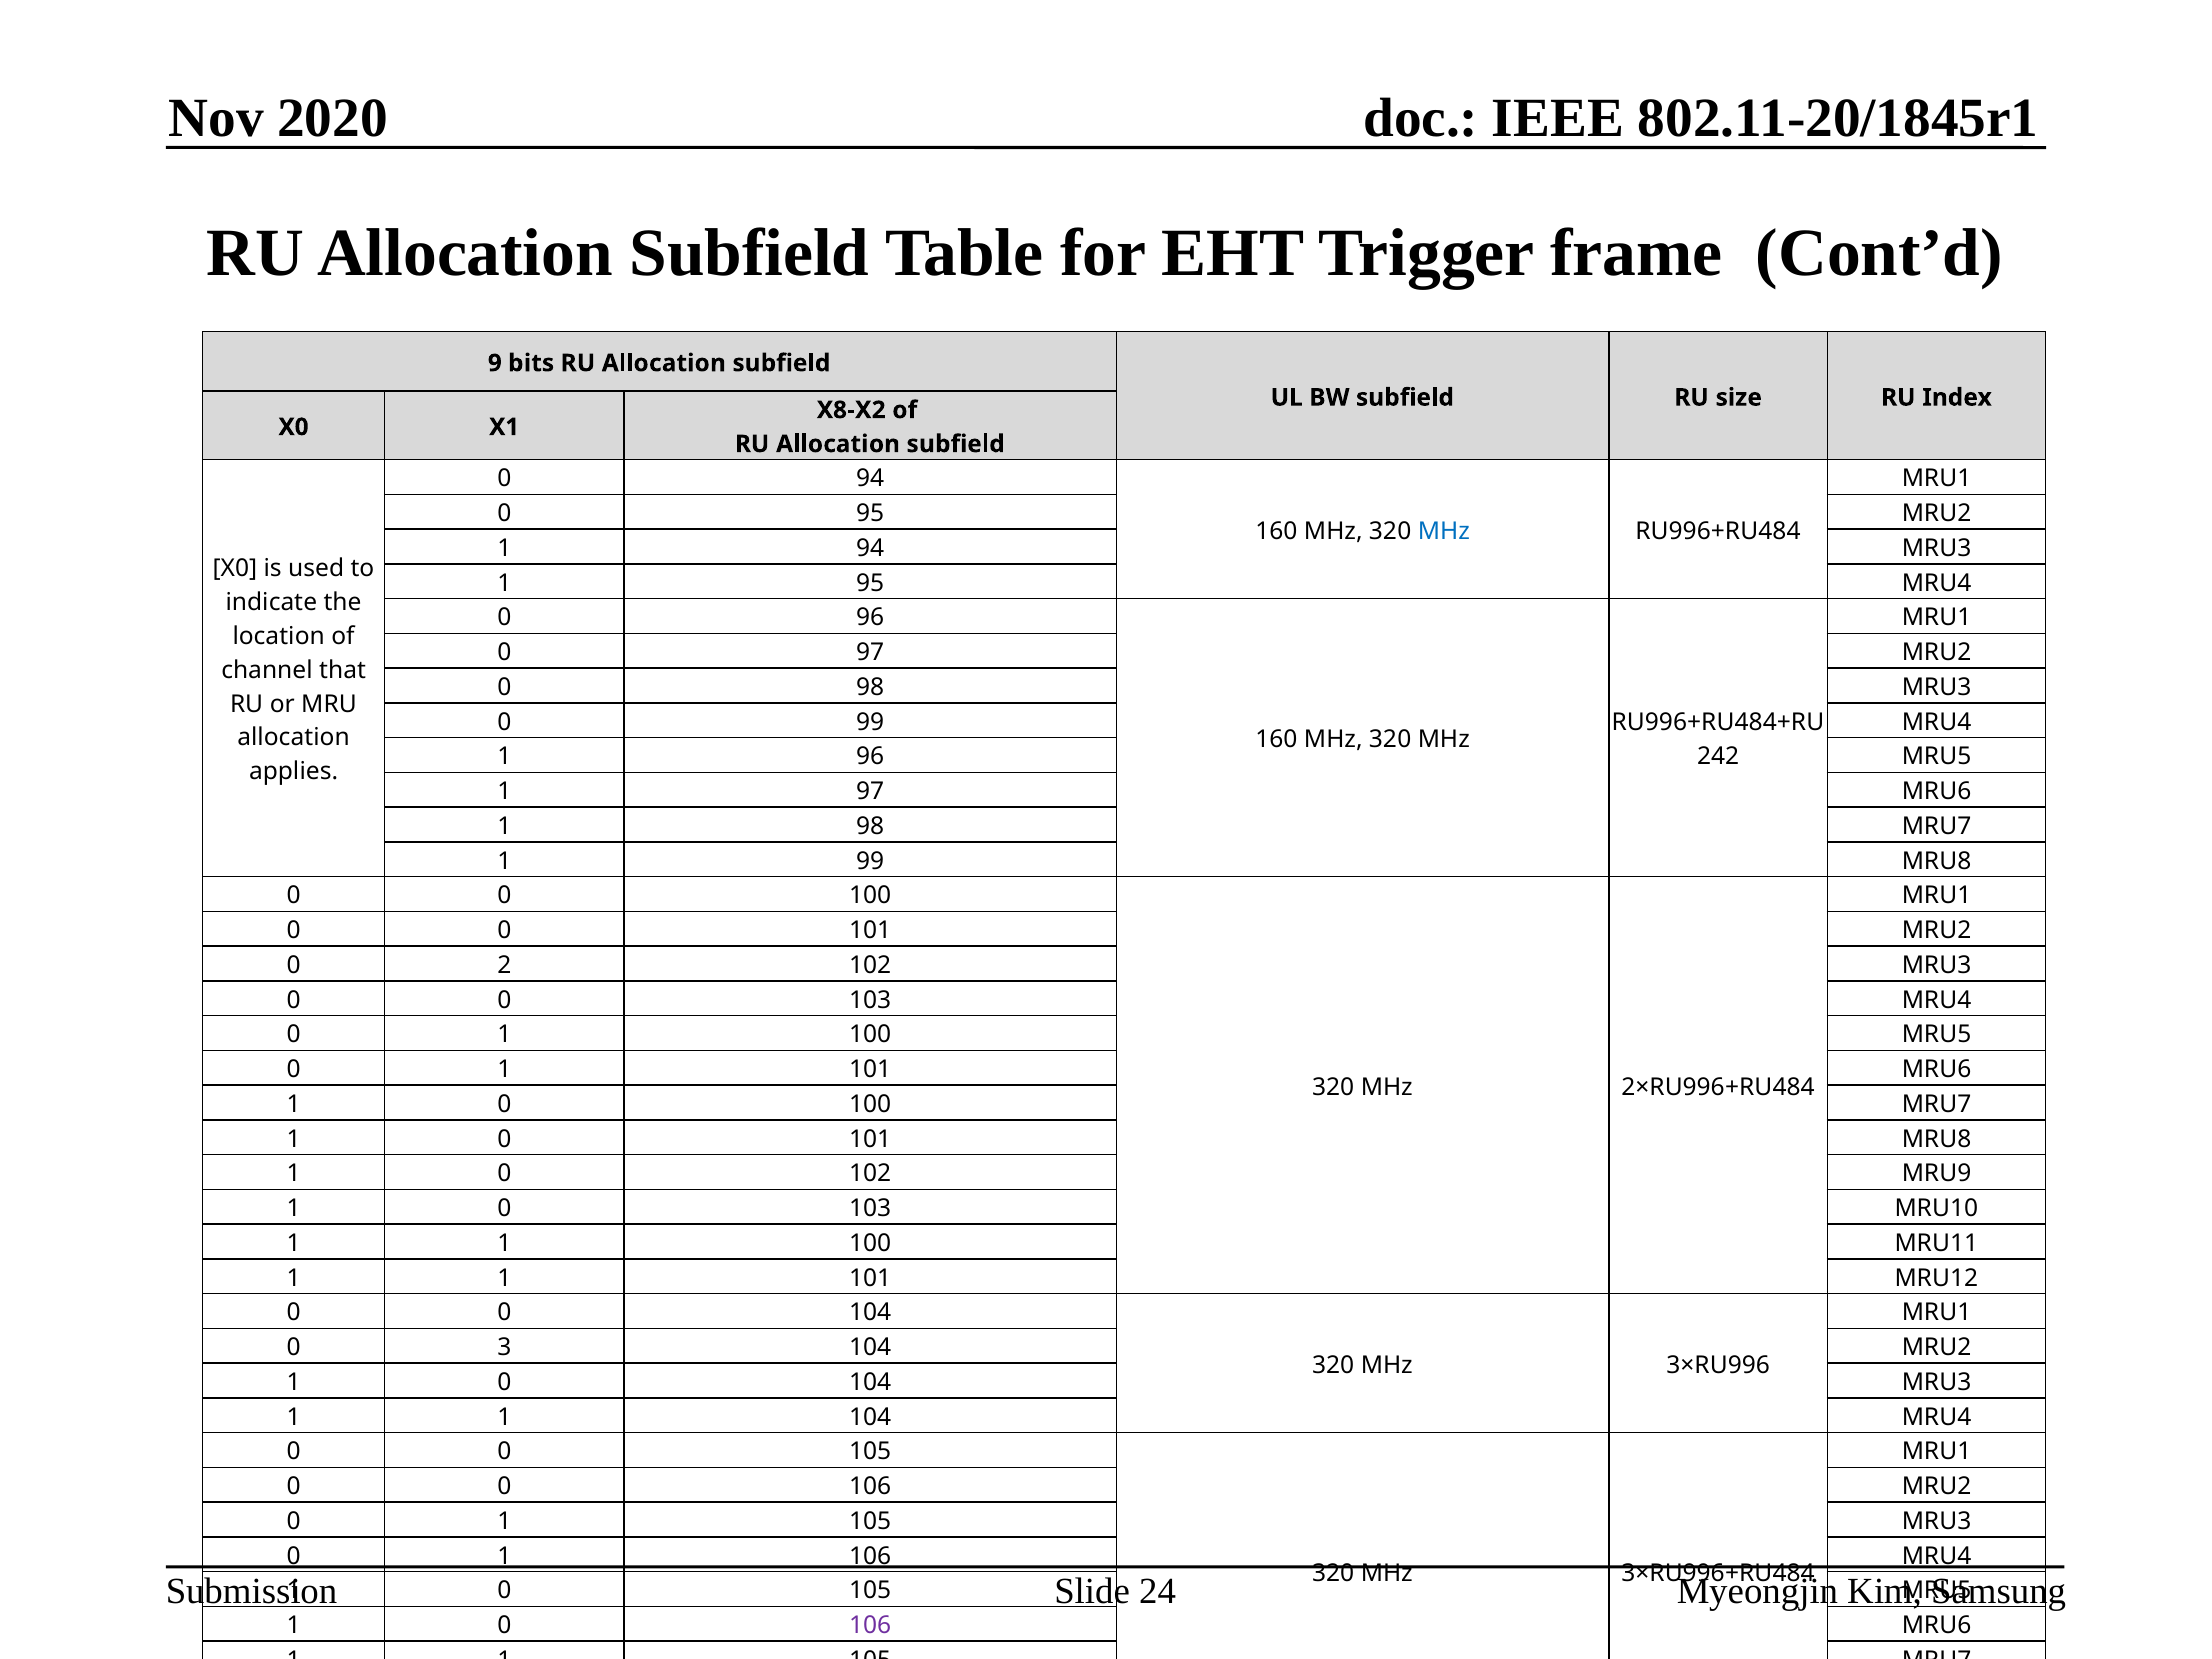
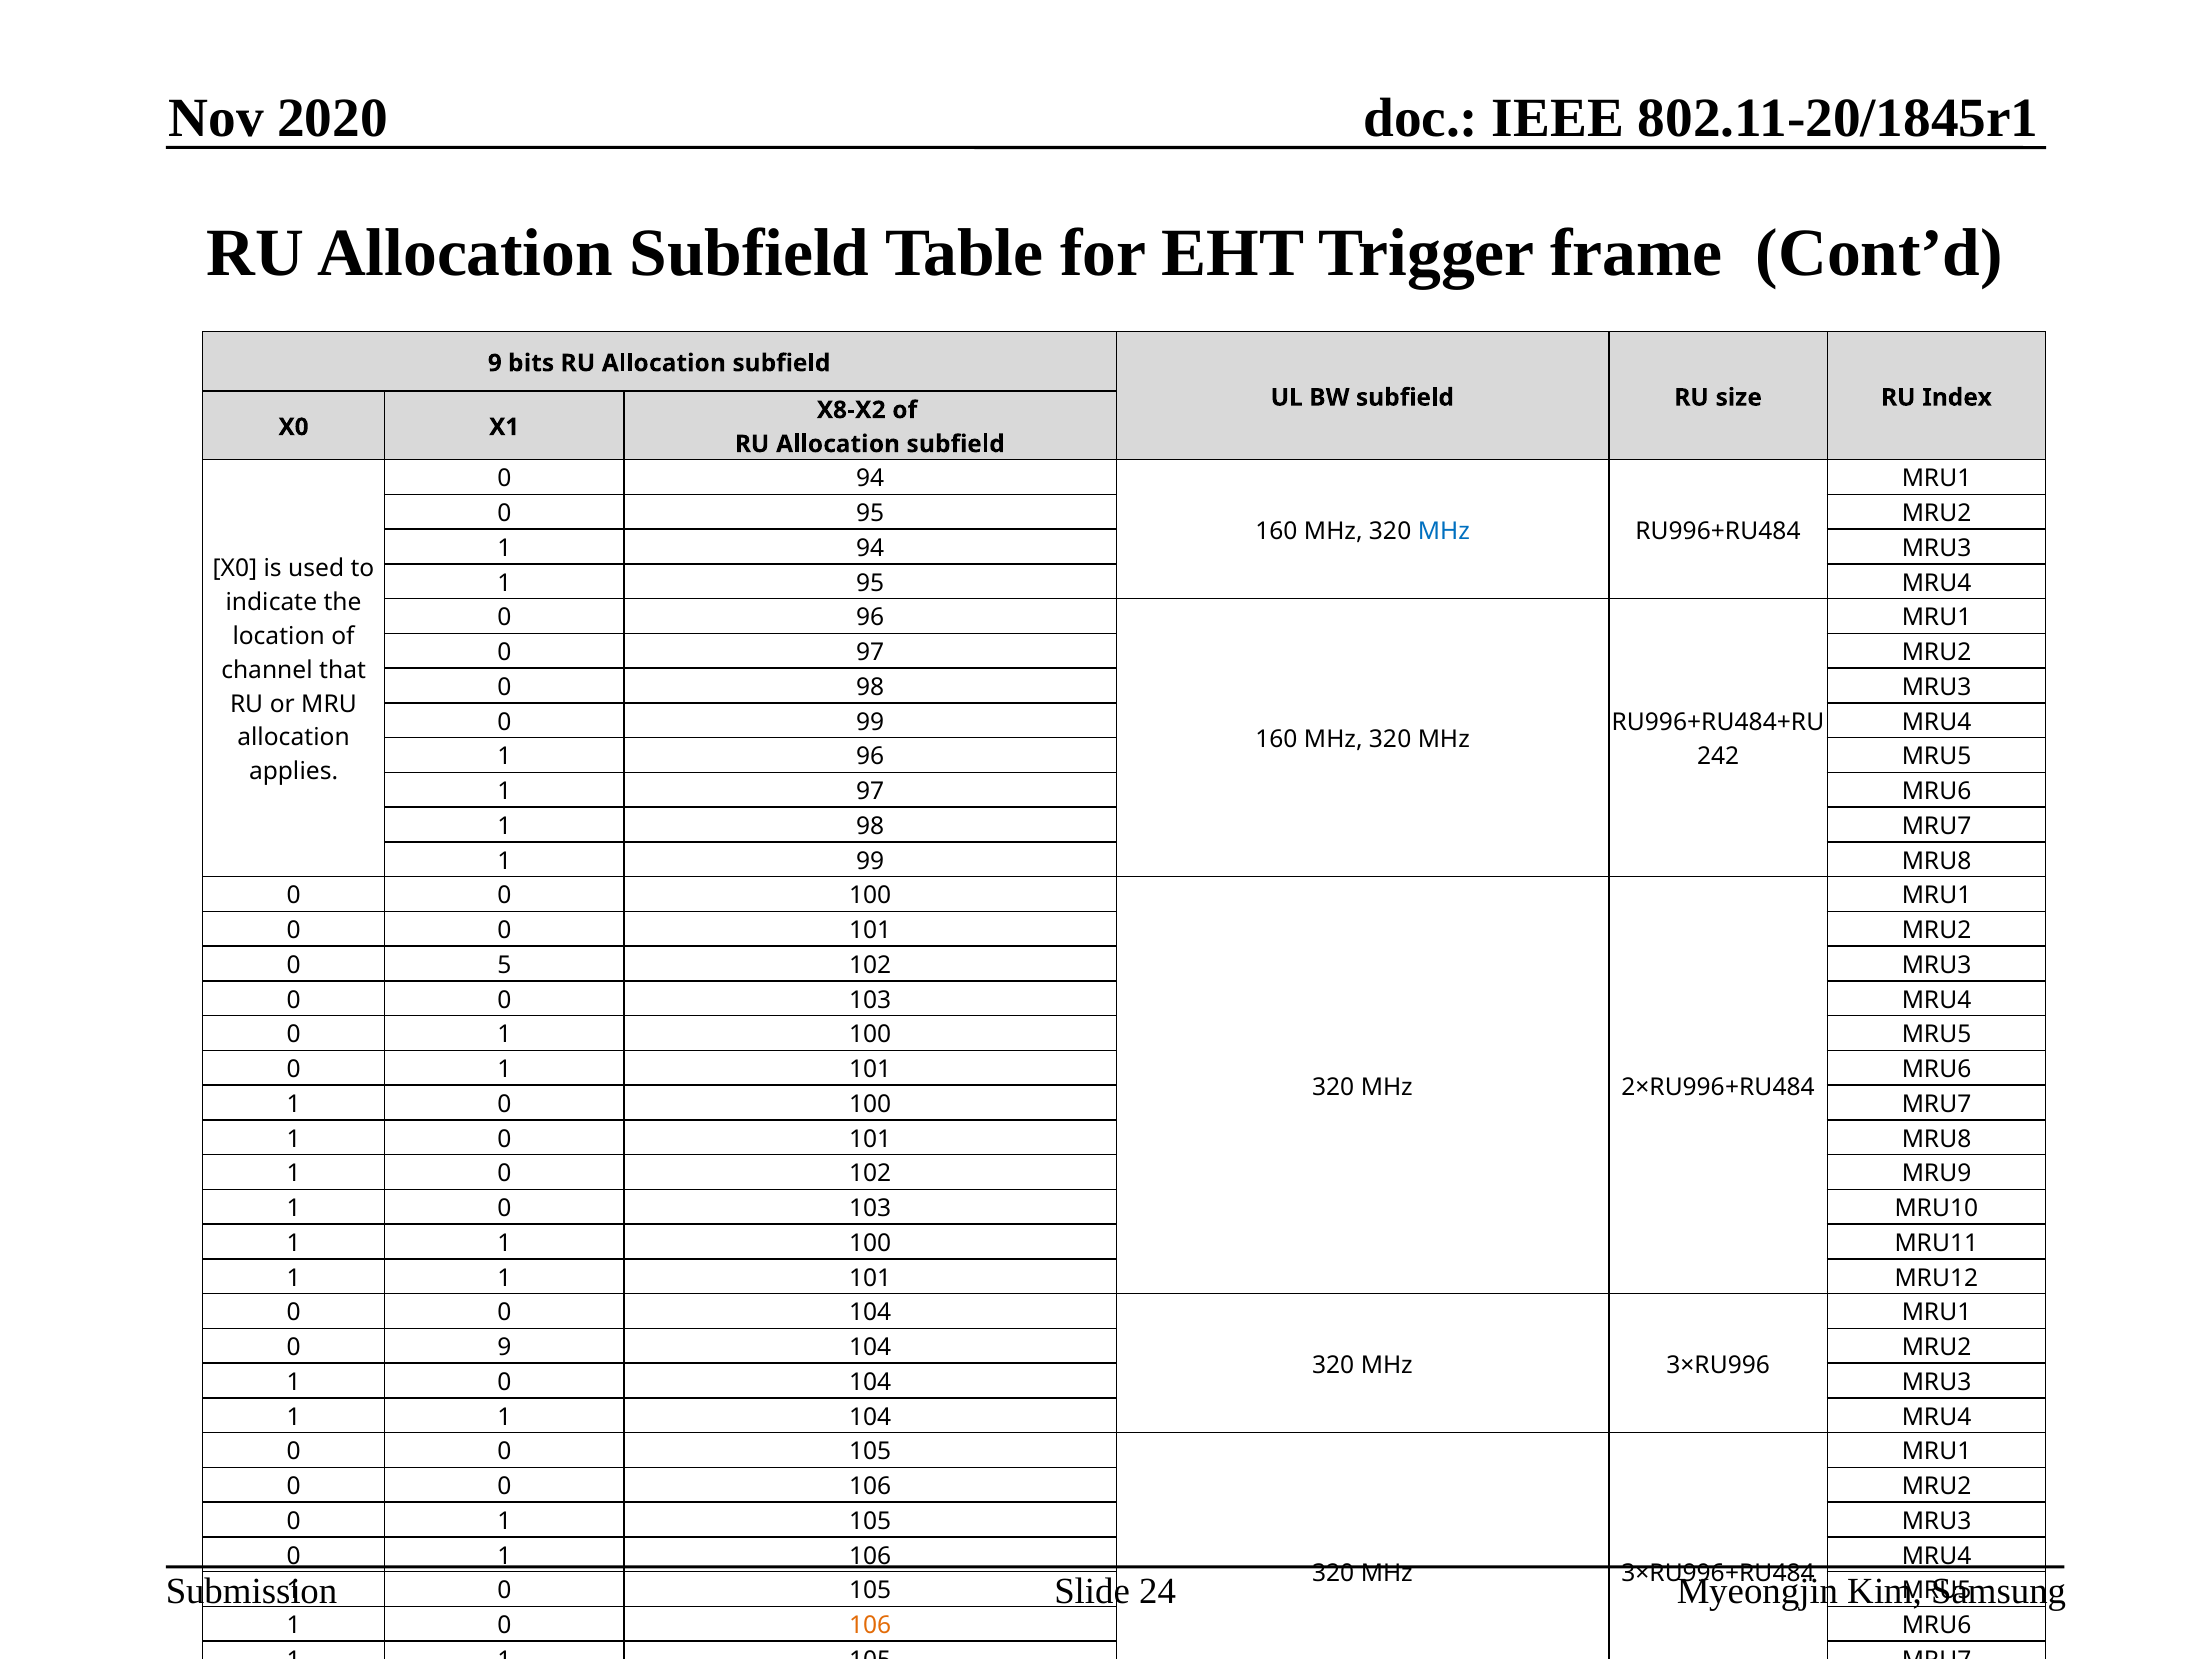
2: 2 -> 5
0 3: 3 -> 9
106 at (870, 1625) colour: purple -> orange
